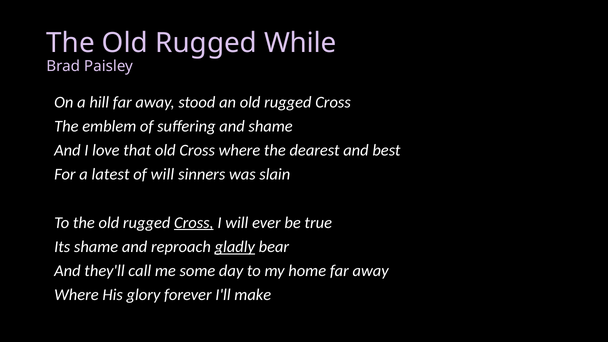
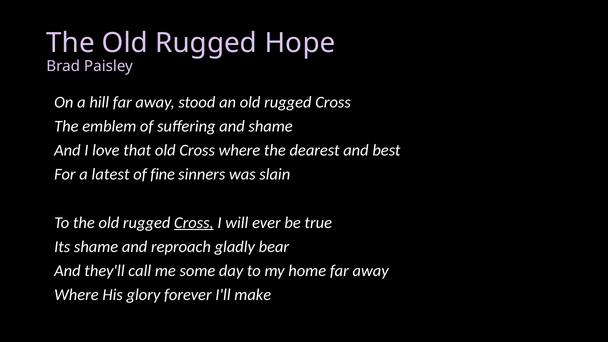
While: While -> Hope
of will: will -> fine
gladly underline: present -> none
